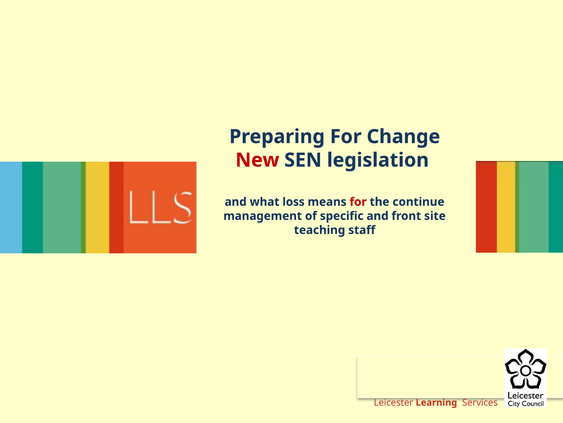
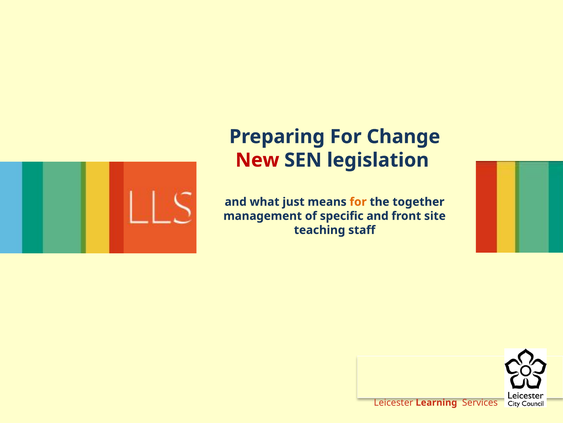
loss: loss -> just
for at (358, 202) colour: red -> orange
continue: continue -> together
